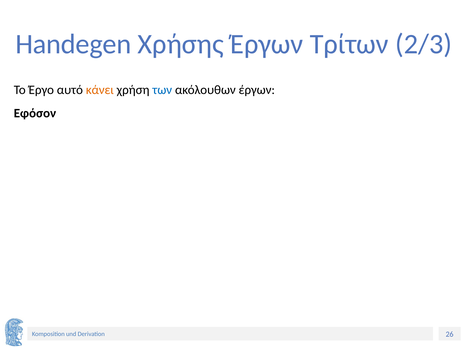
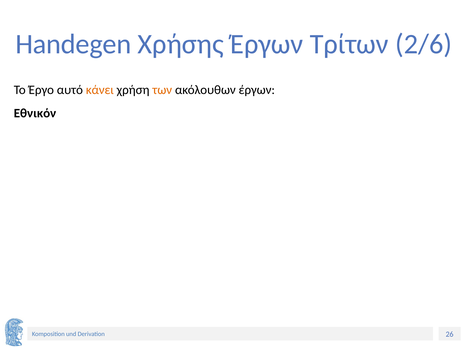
2/3: 2/3 -> 2/6
των colour: blue -> orange
Εφόσον: Εφόσον -> Εθνικόν
